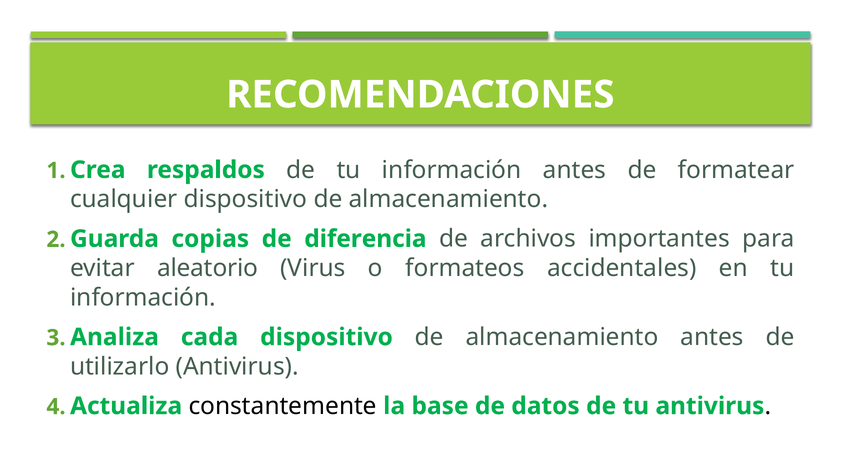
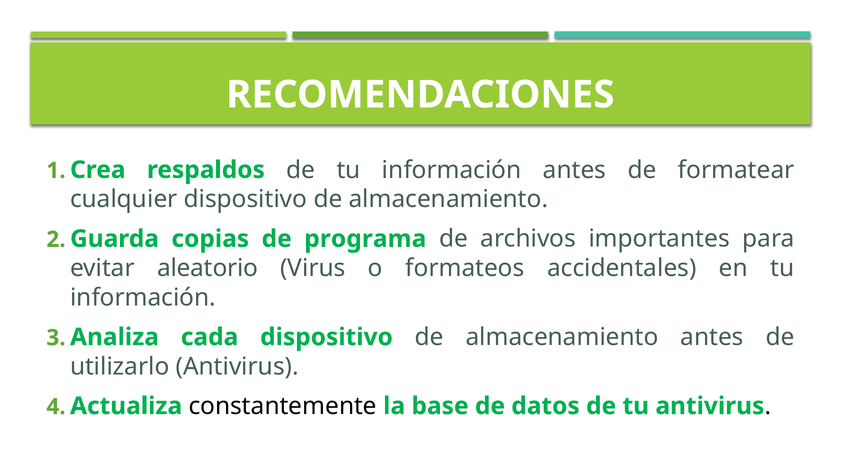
diferencia: diferencia -> programa
